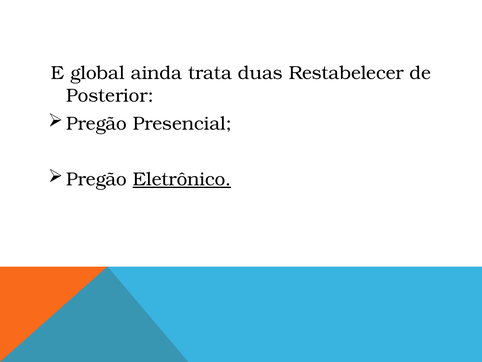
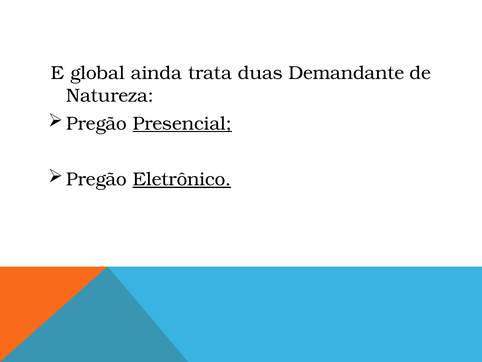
Restabelecer: Restabelecer -> Demandante
Posterior: Posterior -> Natureza
Presencial underline: none -> present
